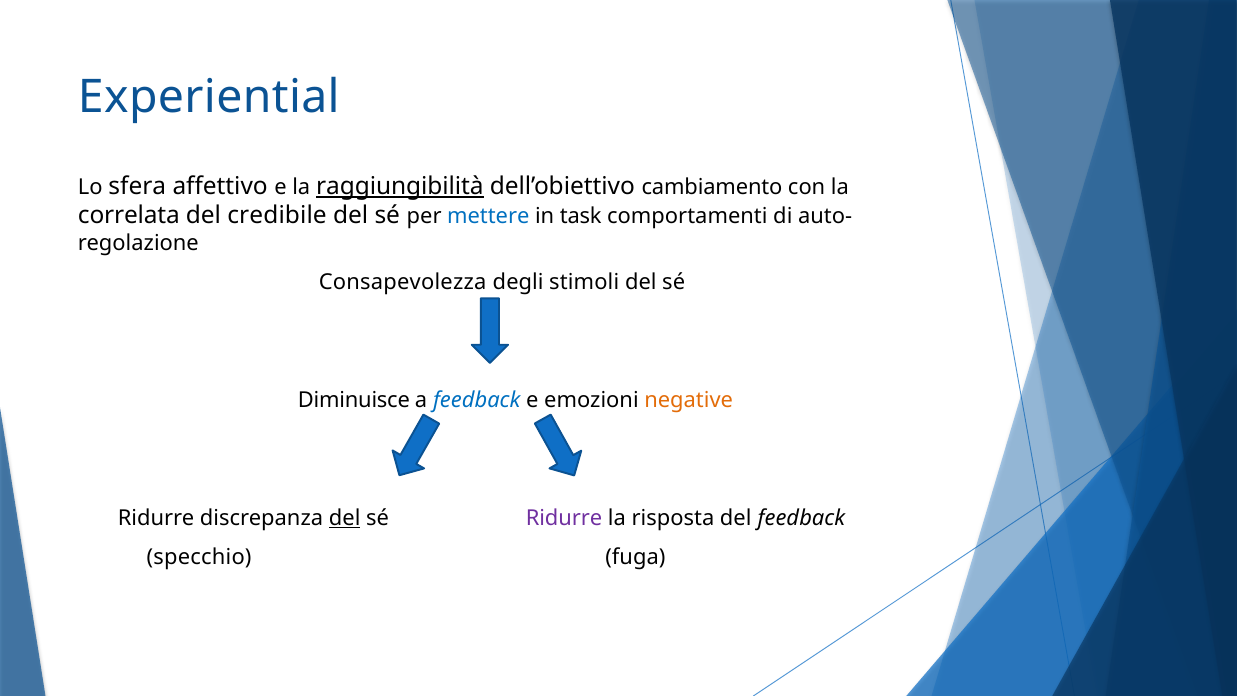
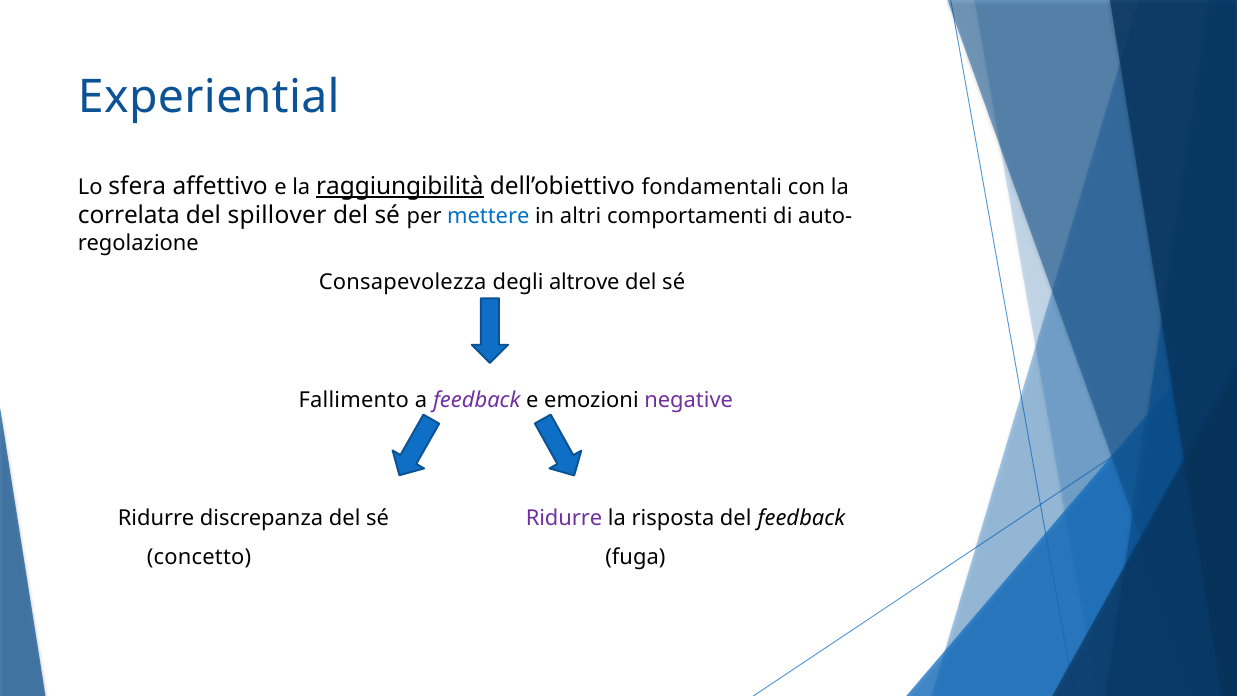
cambiamento: cambiamento -> fondamentali
credibile: credibile -> spillover
task: task -> altri
stimoli: stimoli -> altrove
Diminuisce: Diminuisce -> Fallimento
feedback at (477, 400) colour: blue -> purple
negative colour: orange -> purple
del at (345, 518) underline: present -> none
specchio: specchio -> concetto
